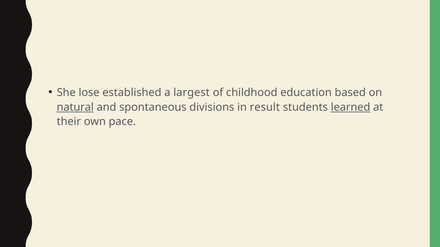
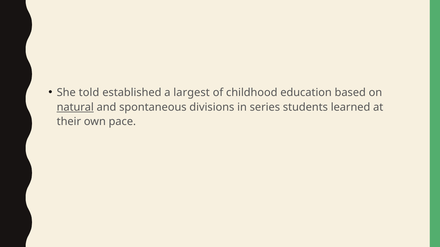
lose: lose -> told
result: result -> series
learned underline: present -> none
